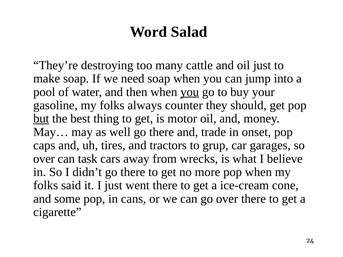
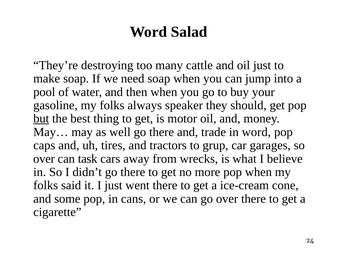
you at (190, 92) underline: present -> none
counter: counter -> speaker
in onset: onset -> word
